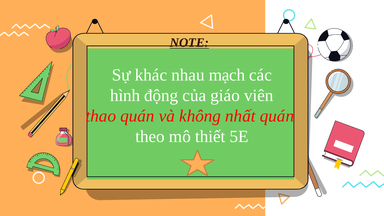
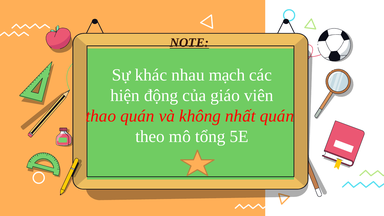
hình: hình -> hiện
thiết: thiết -> tổng
